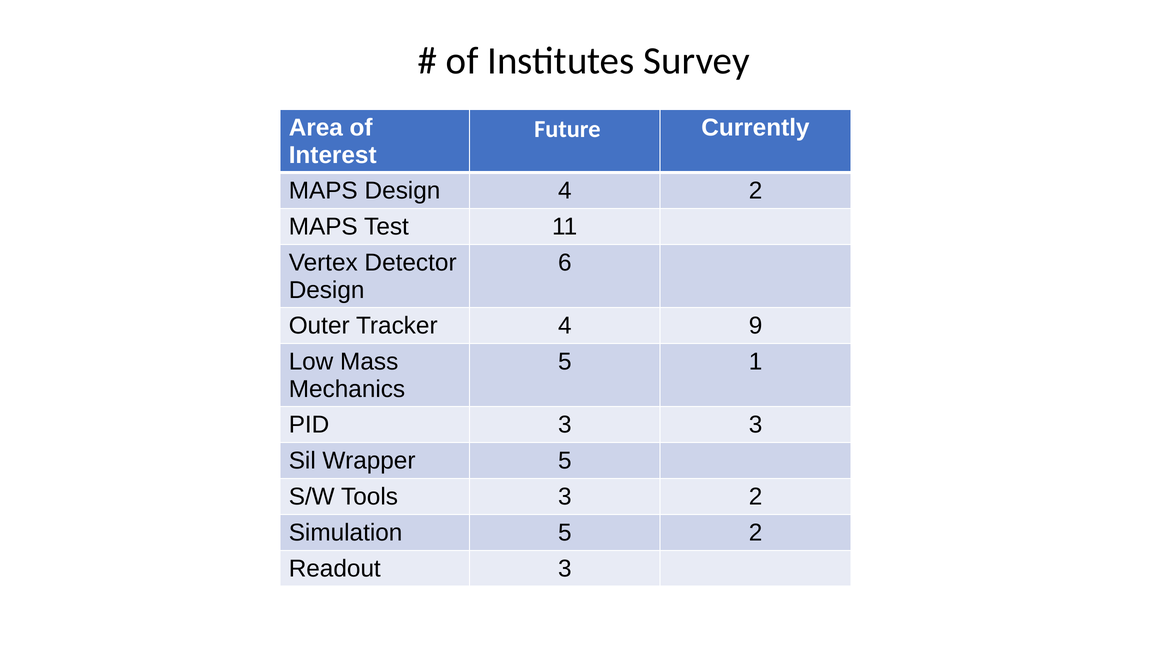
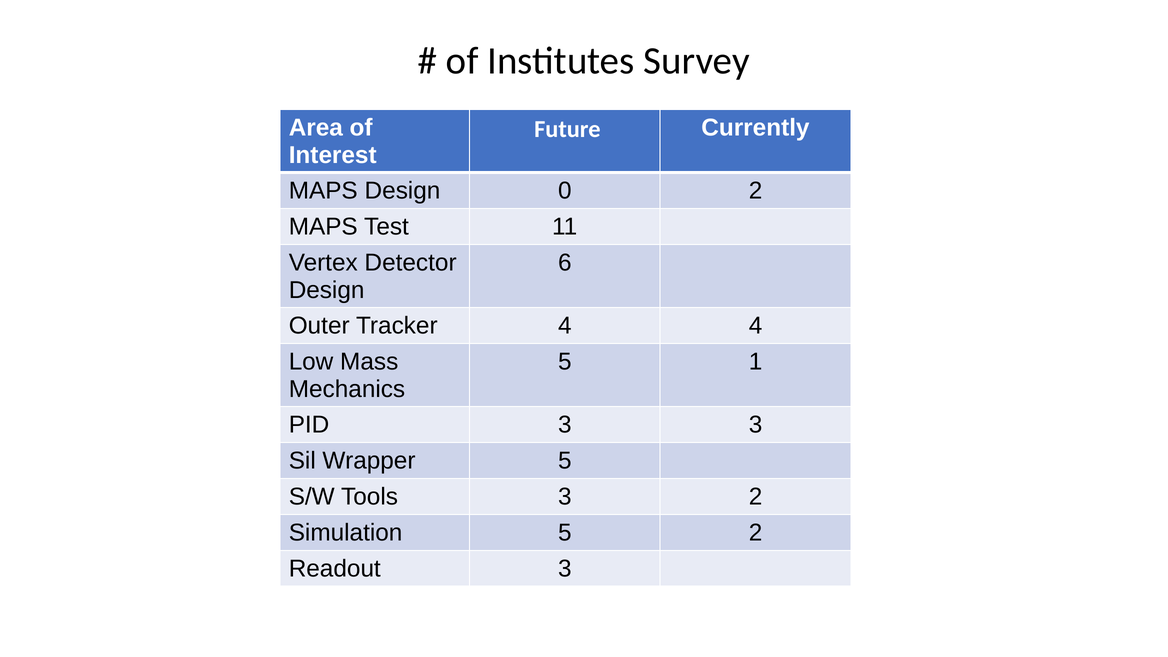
Design 4: 4 -> 0
4 9: 9 -> 4
